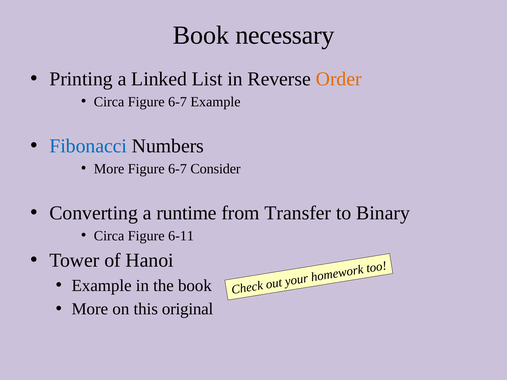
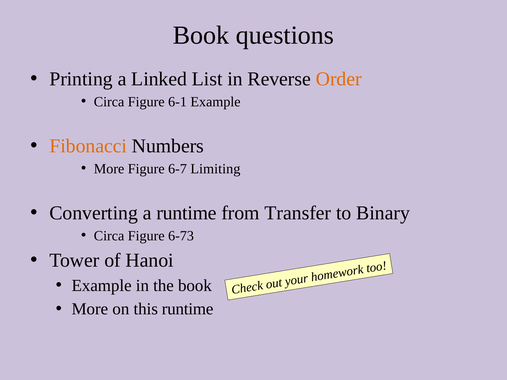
necessary: necessary -> questions
Circa Figure 6-7: 6-7 -> 6-1
Fibonacci colour: blue -> orange
Consider: Consider -> Limiting
6-11: 6-11 -> 6-73
this original: original -> runtime
